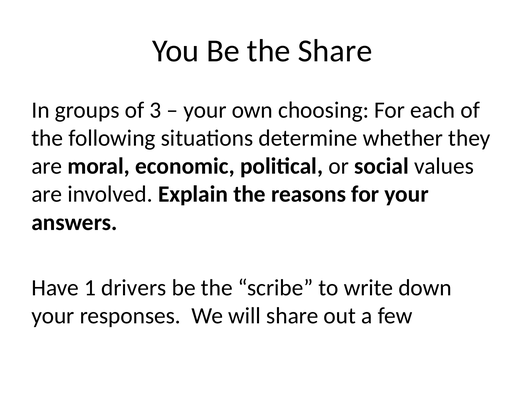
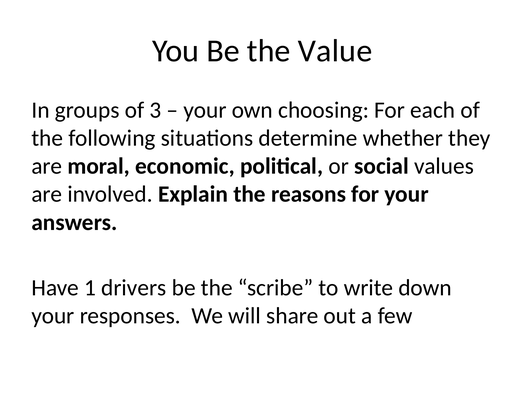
the Share: Share -> Value
